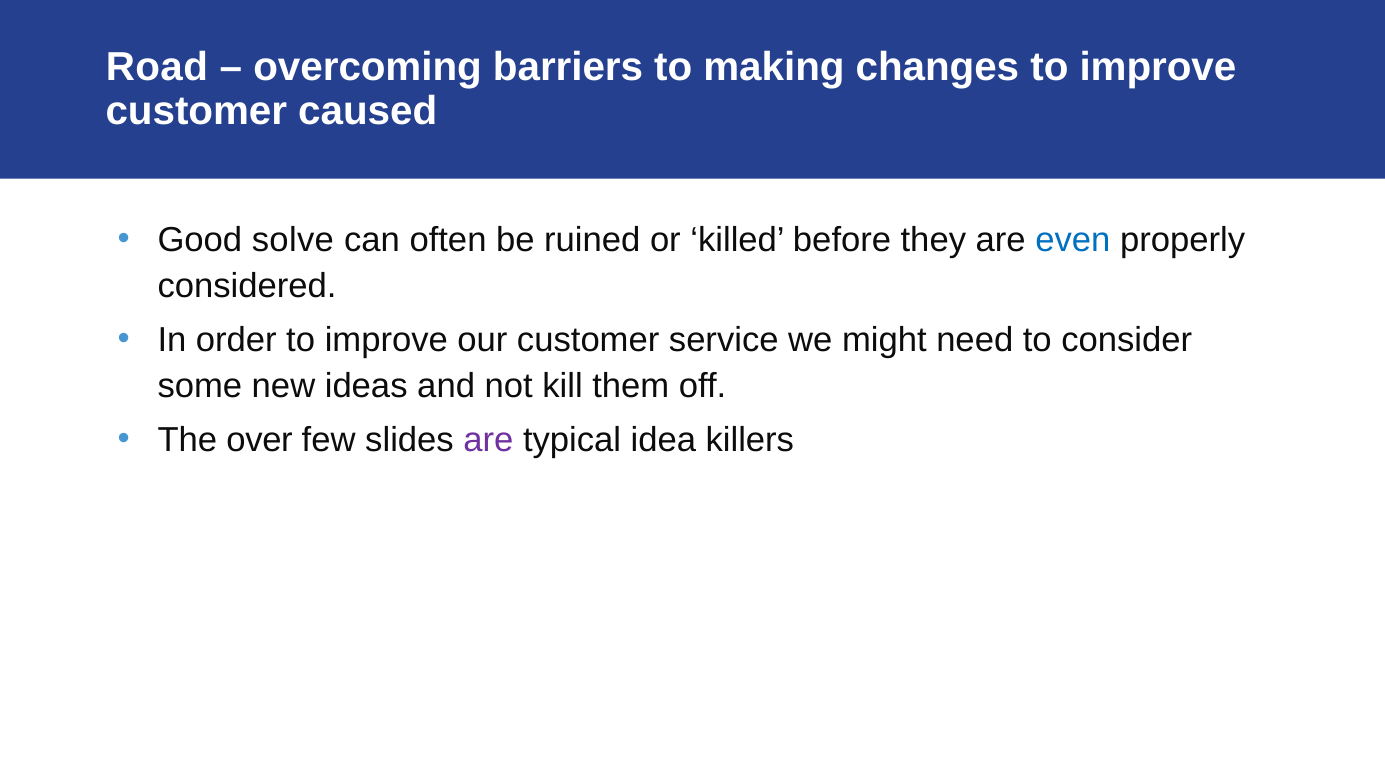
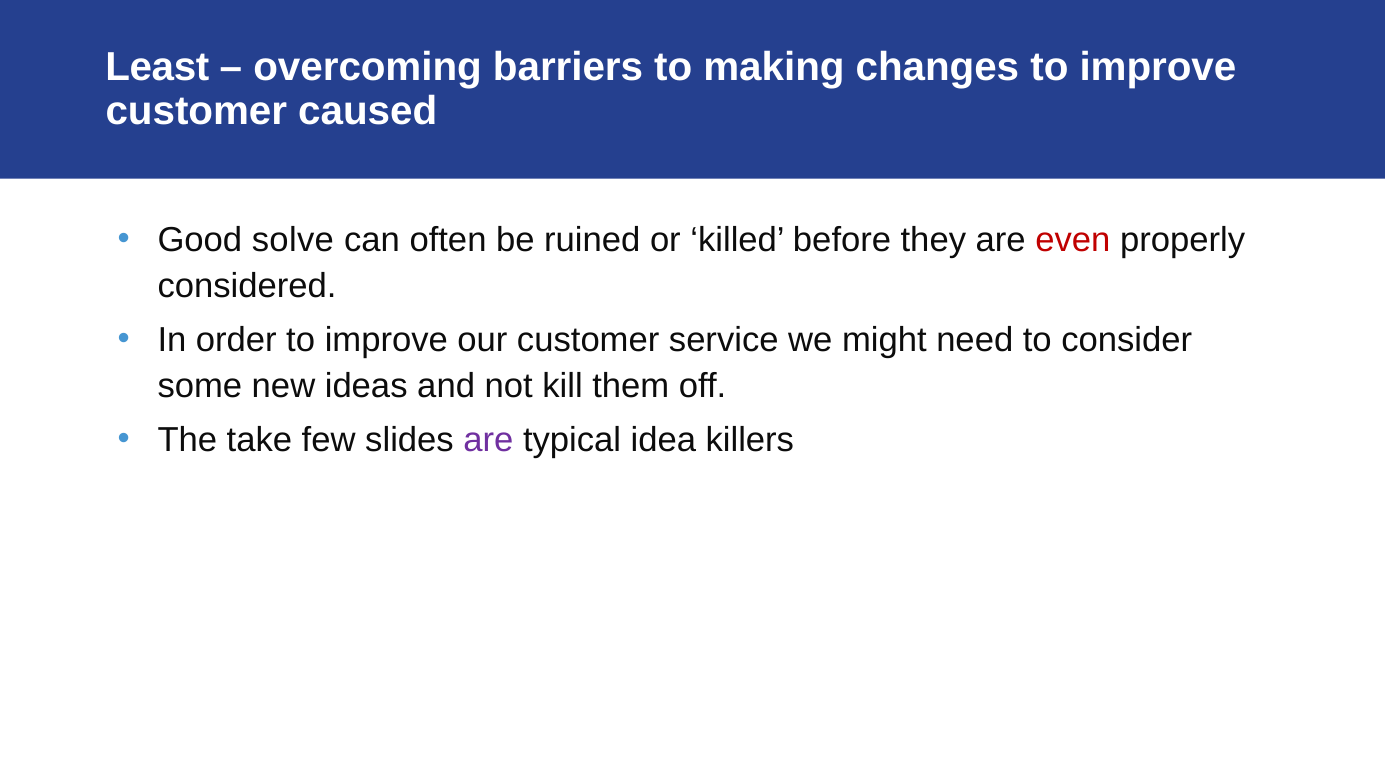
Road: Road -> Least
even colour: blue -> red
over: over -> take
